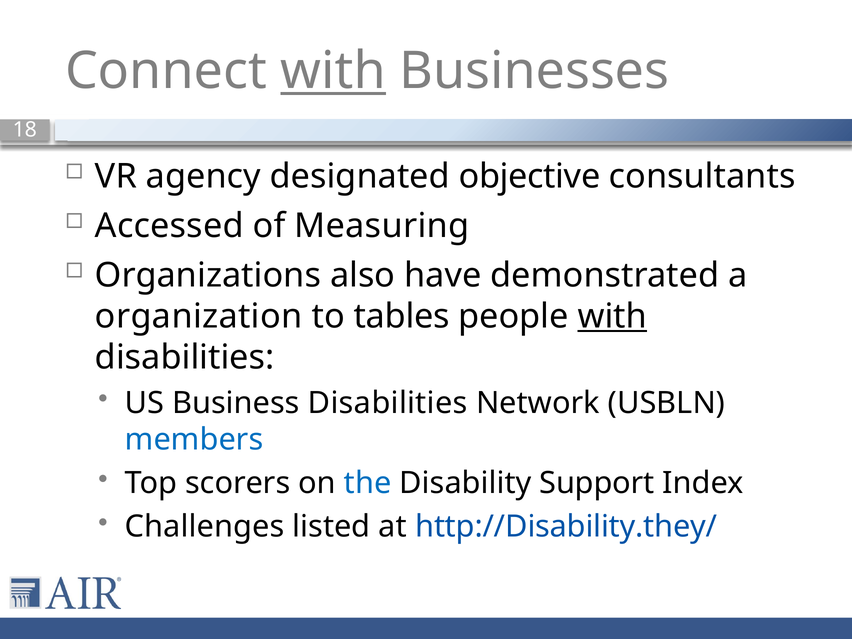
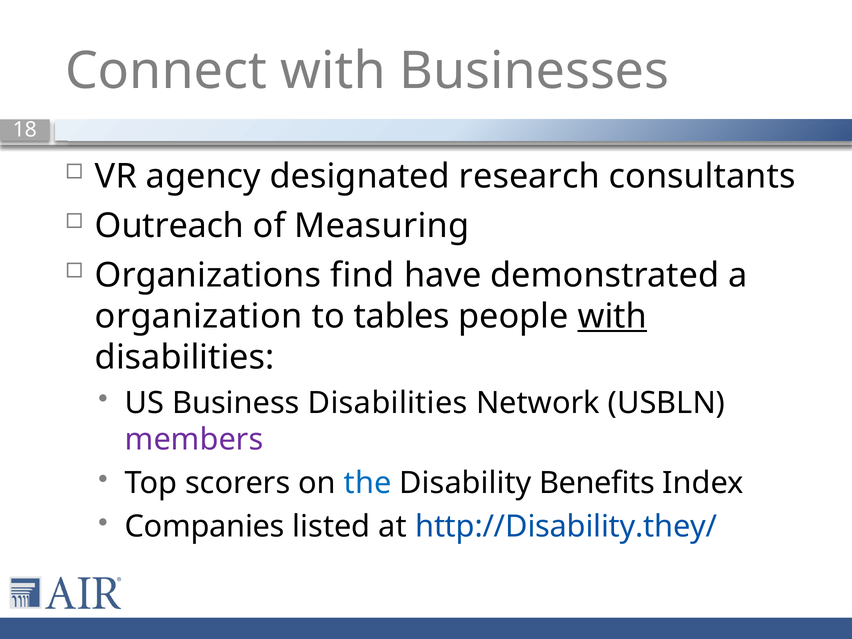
with at (333, 71) underline: present -> none
objective: objective -> research
Accessed: Accessed -> Outreach
also: also -> find
members colour: blue -> purple
Support: Support -> Benefits
Challenges: Challenges -> Companies
